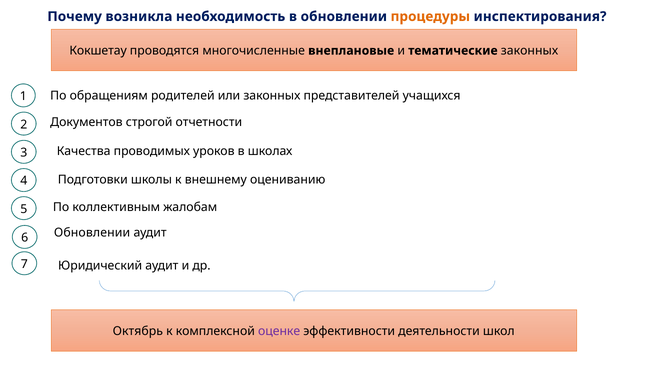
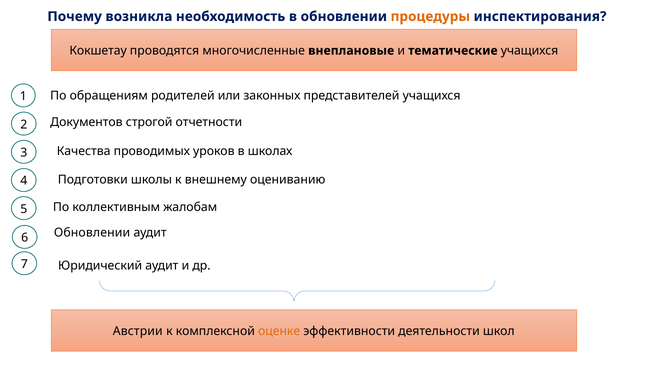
тематические законных: законных -> учащихся
Октябрь: Октябрь -> Австрии
оценке colour: purple -> orange
